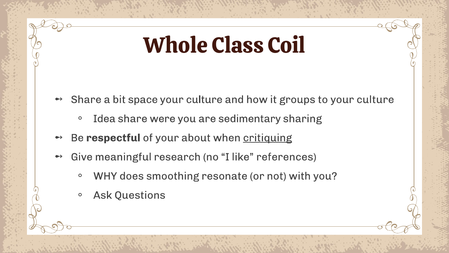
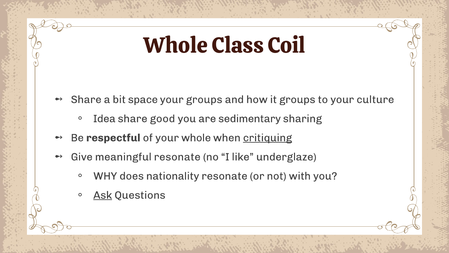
culture at (204, 99): culture -> groups
were: were -> good
your about: about -> whole
meaningful research: research -> resonate
references: references -> underglaze
smoothing: smoothing -> nationality
Ask underline: none -> present
